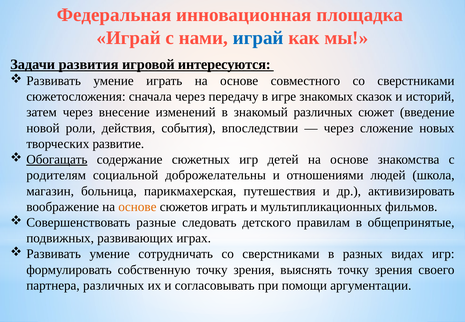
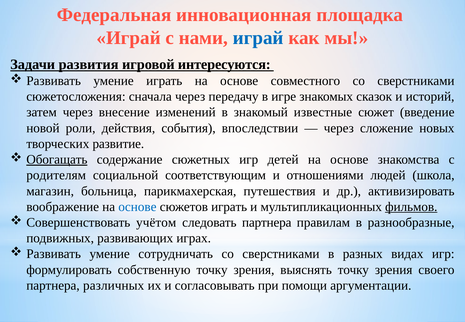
знакомый различных: различных -> известные
доброжелательны: доброжелательны -> соответствующим
основе at (137, 207) colour: orange -> blue
фильмов underline: none -> present
разные: разные -> учётом
следовать детского: детского -> партнера
общепринятые: общепринятые -> разнообразные
